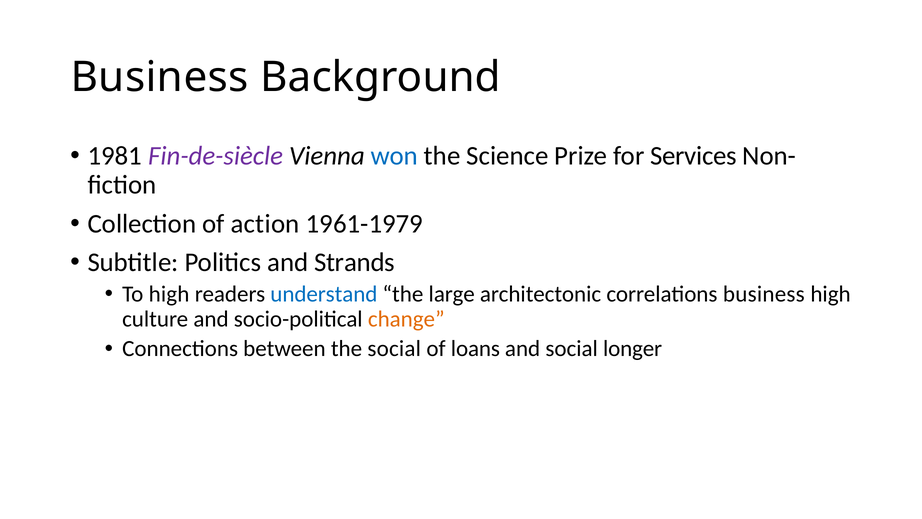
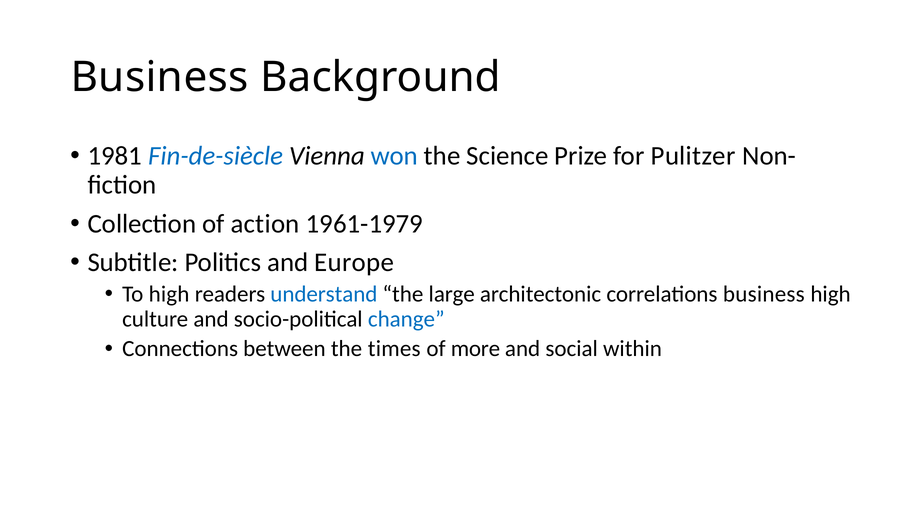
Fin-de-siècle colour: purple -> blue
Services: Services -> Pulitzer
Strands: Strands -> Europe
change colour: orange -> blue
the social: social -> times
loans: loans -> more
longer: longer -> within
